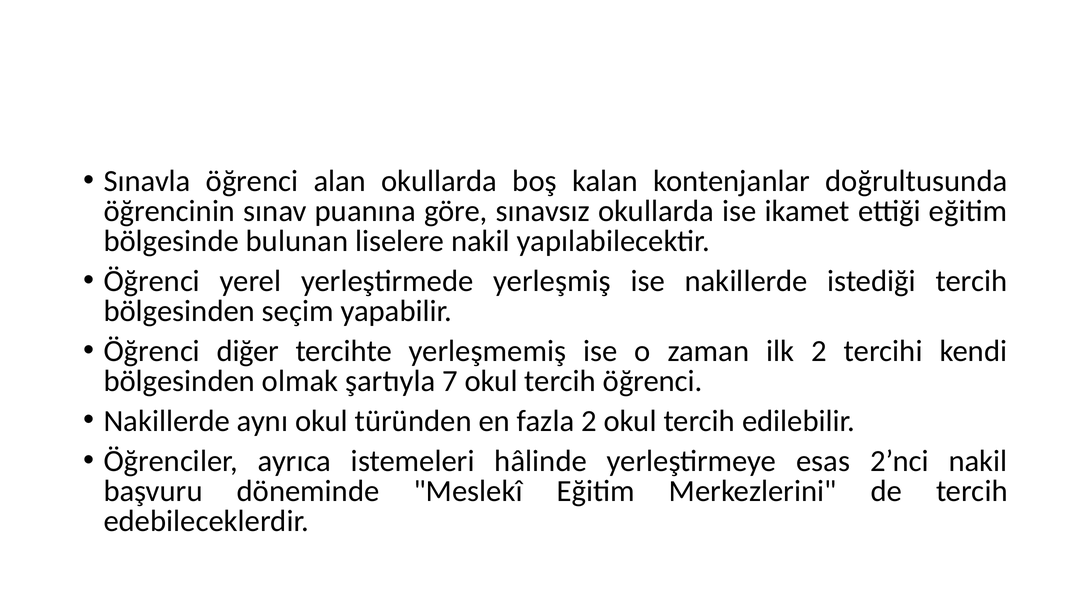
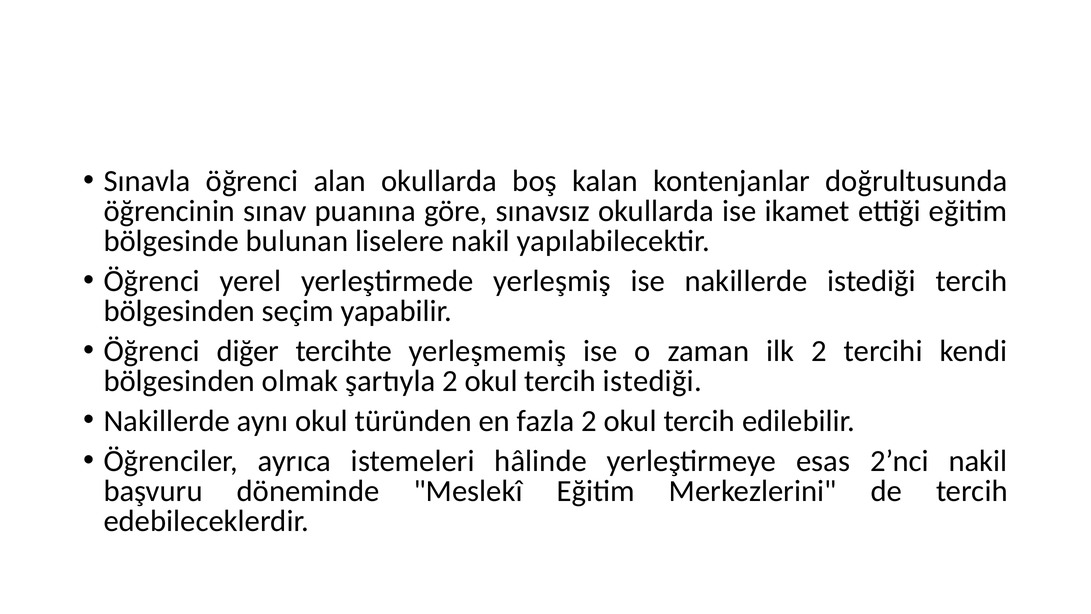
şartıyla 7: 7 -> 2
tercih öğrenci: öğrenci -> istediği
